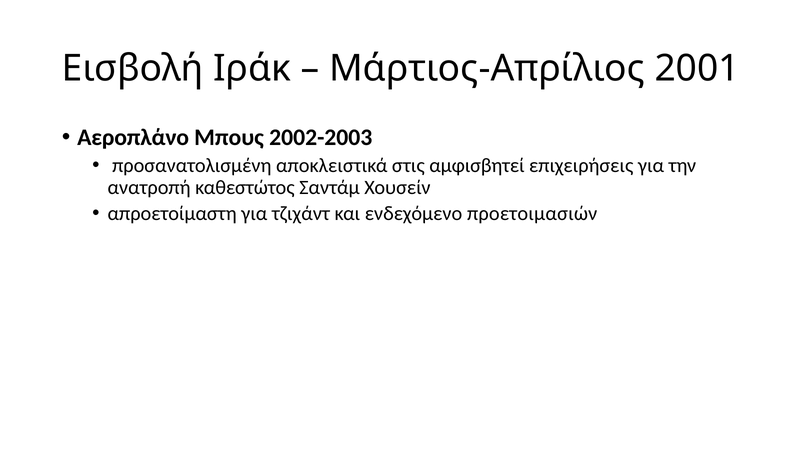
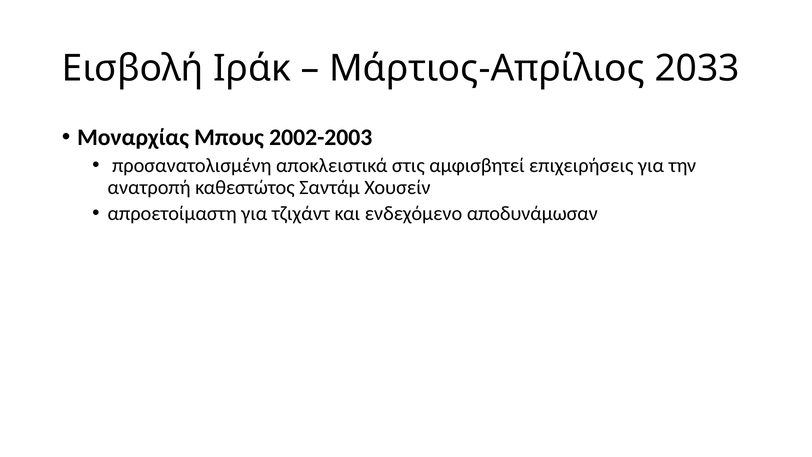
2001: 2001 -> 2033
Αεροπλάνο: Αεροπλάνο -> Μοναρχίας
προετοιμασιών: προετοιμασιών -> αποδυνάμωσαν
